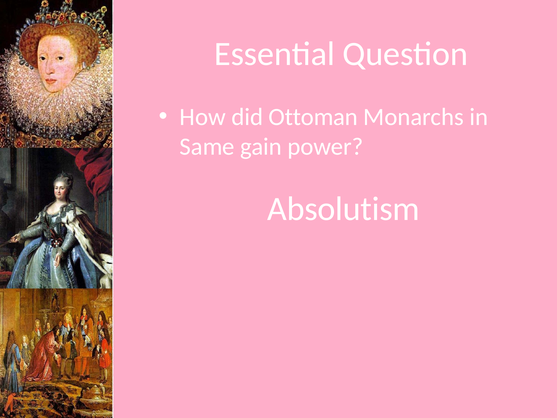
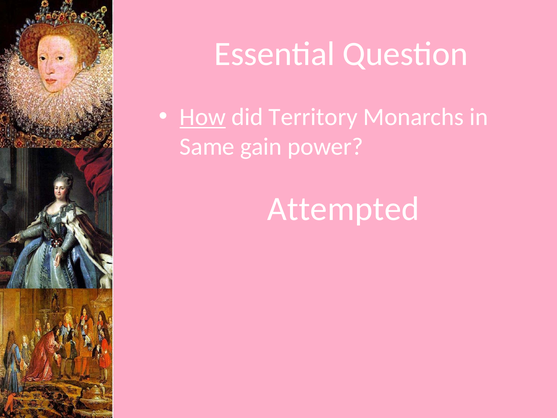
How underline: none -> present
Ottoman: Ottoman -> Territory
Absolutism: Absolutism -> Attempted
